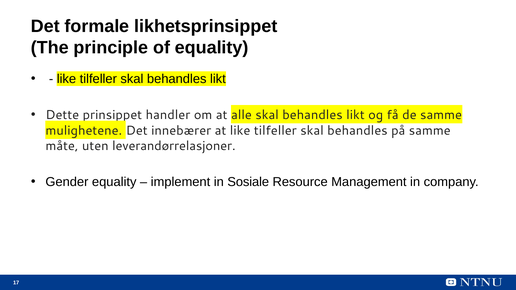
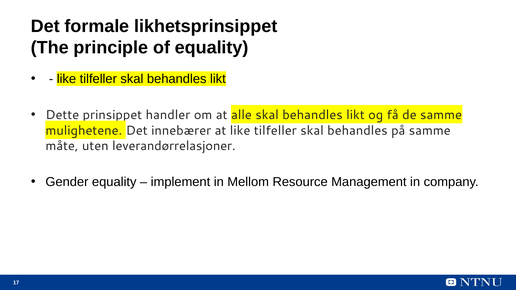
Sosiale: Sosiale -> Mellom
